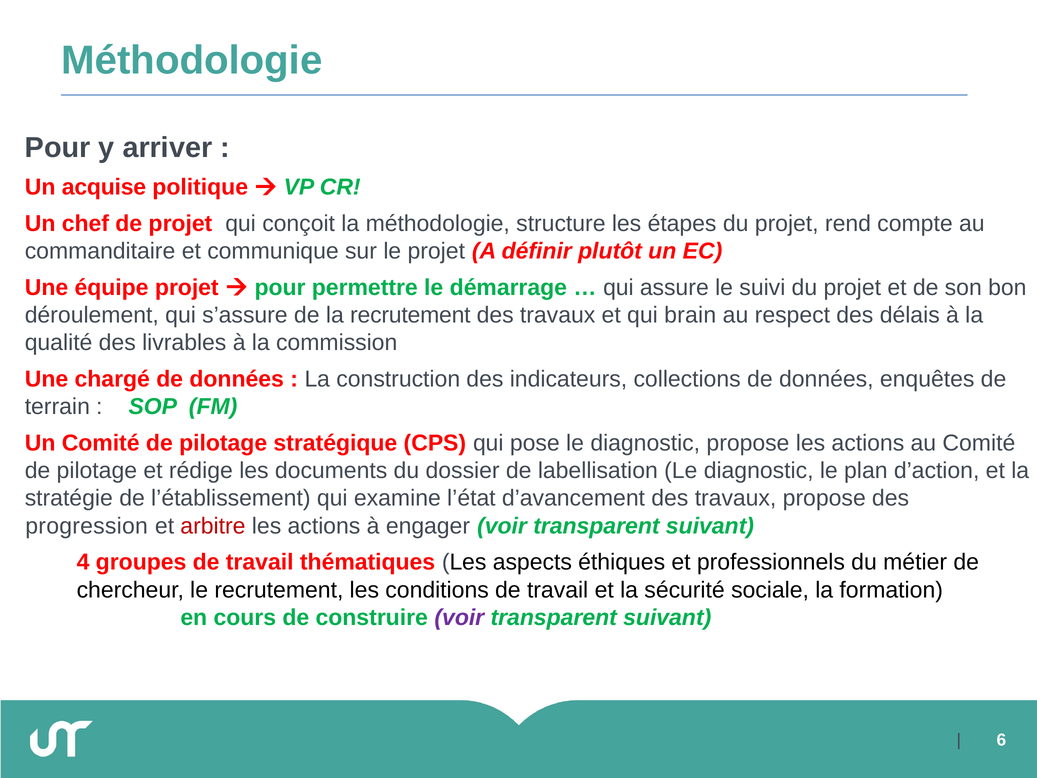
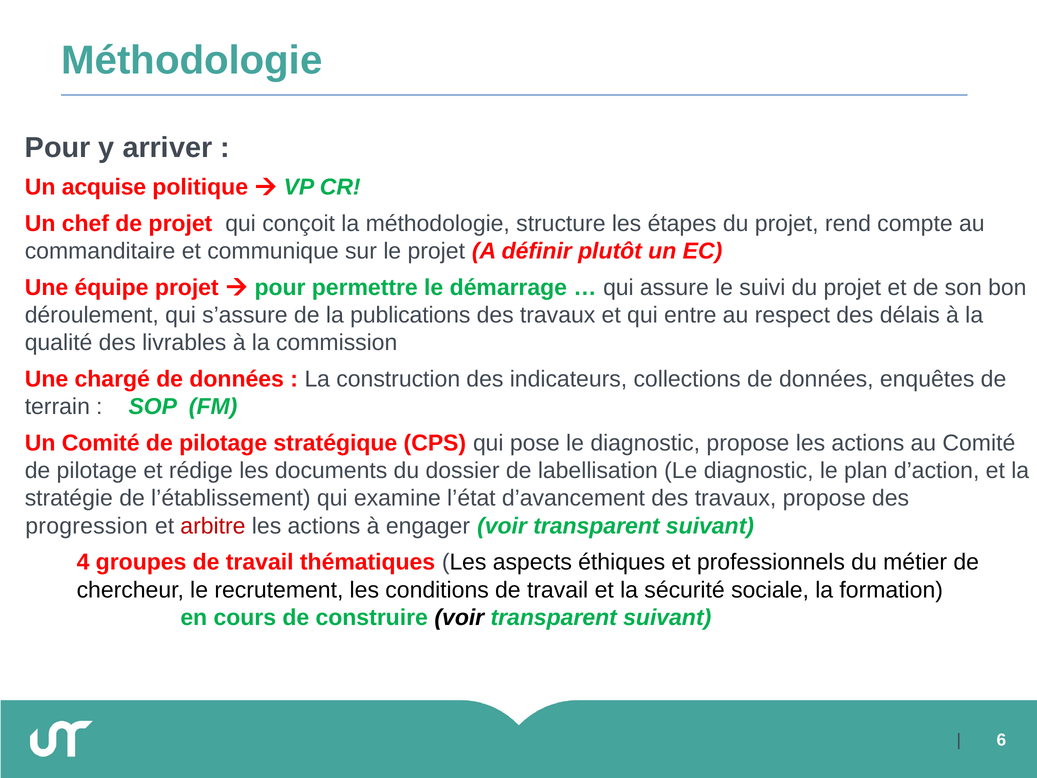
la recrutement: recrutement -> publications
brain: brain -> entre
voir at (459, 617) colour: purple -> black
